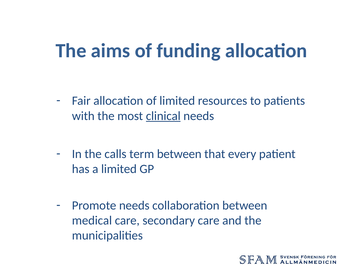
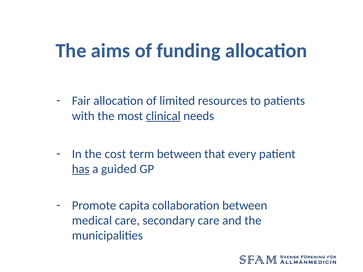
calls: calls -> cost
has underline: none -> present
a limited: limited -> guided
Promote needs: needs -> capita
